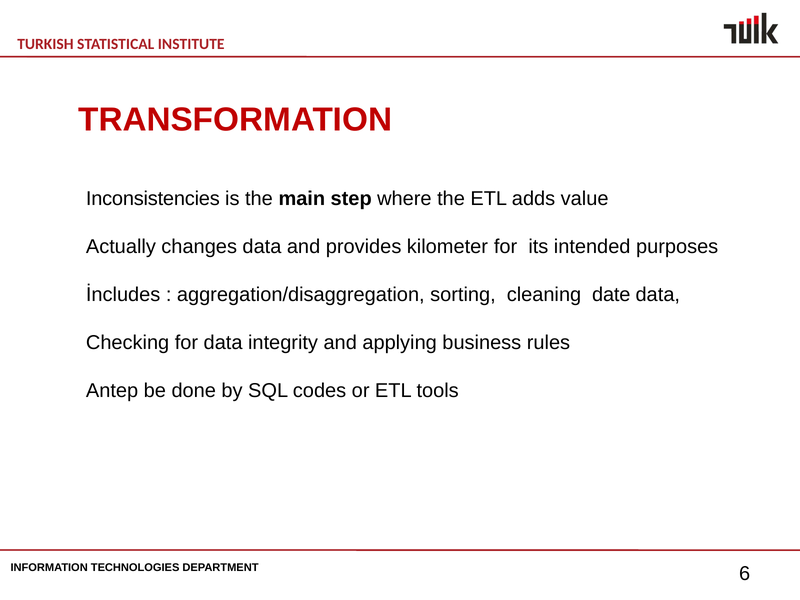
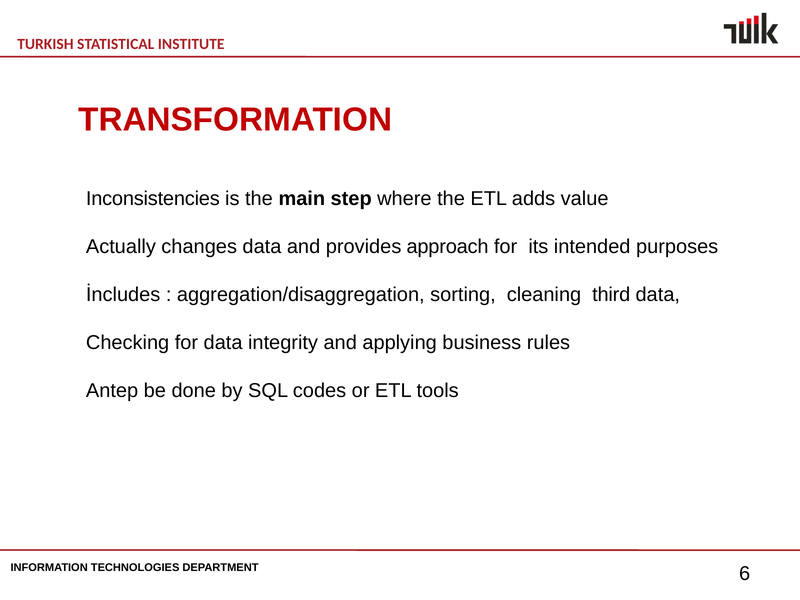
kilometer: kilometer -> approach
date: date -> third
